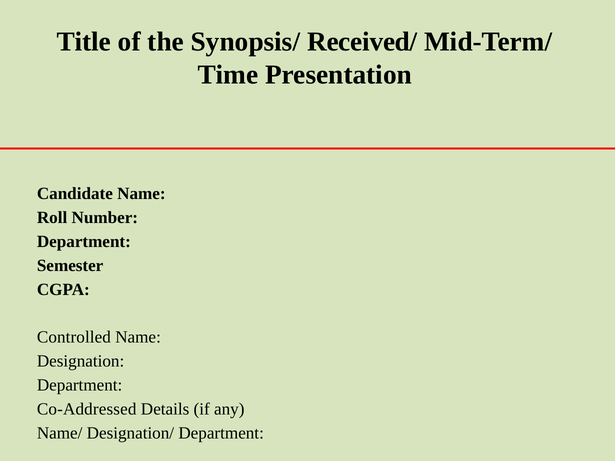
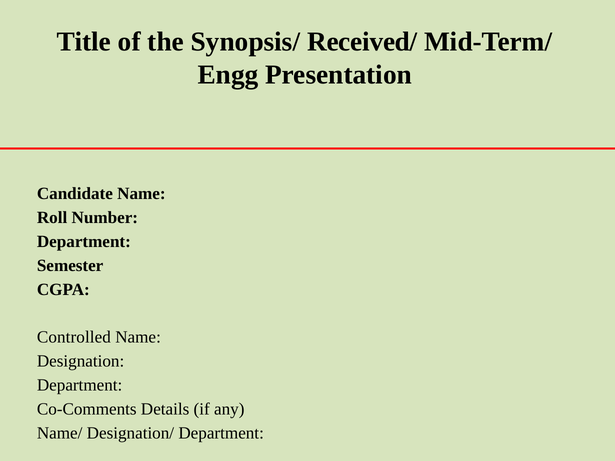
Time: Time -> Engg
Co-Addressed: Co-Addressed -> Co-Comments
